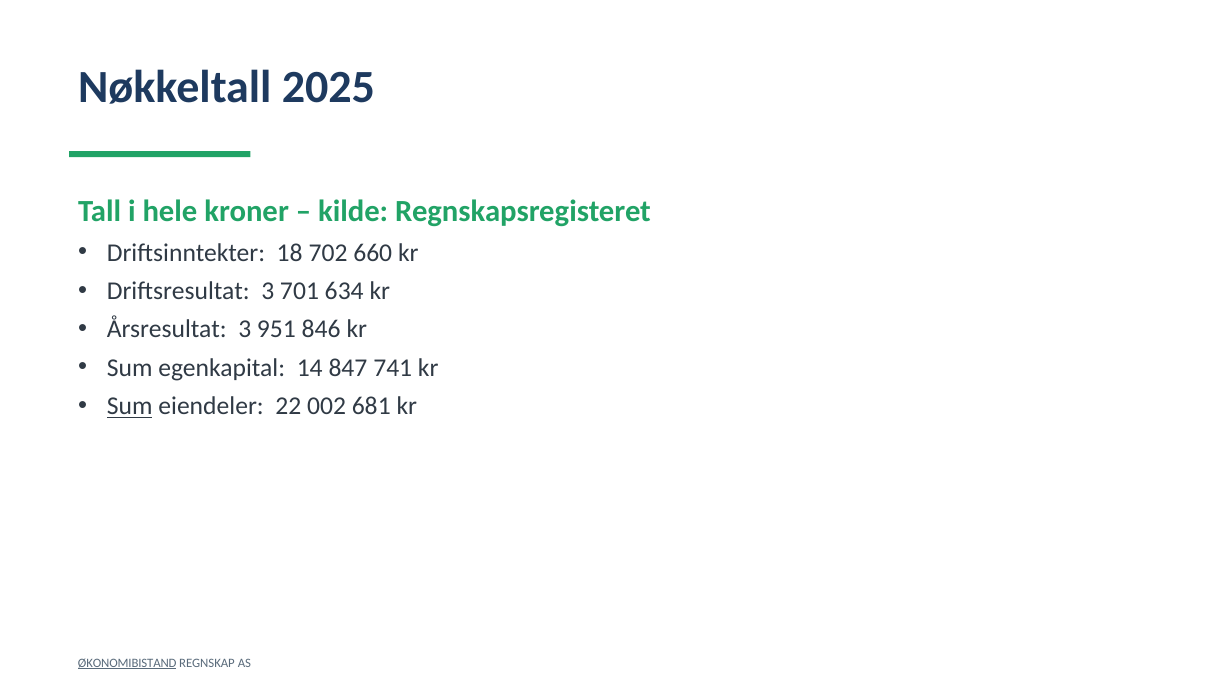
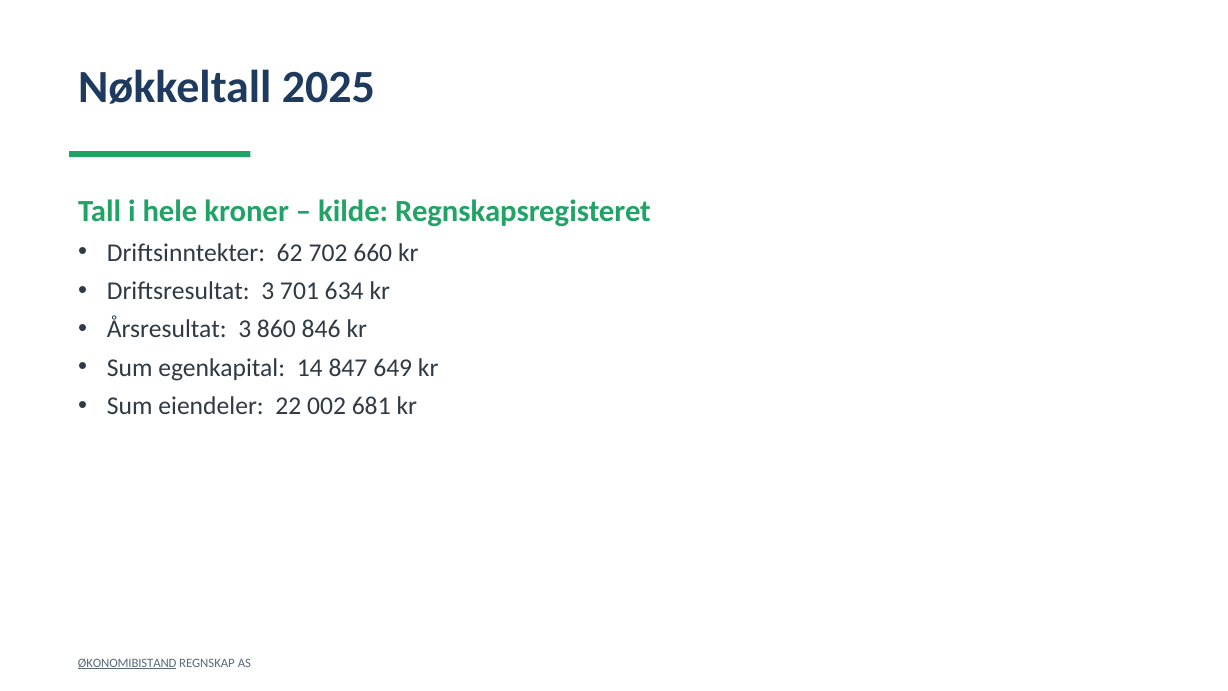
18: 18 -> 62
951: 951 -> 860
741: 741 -> 649
Sum at (130, 406) underline: present -> none
